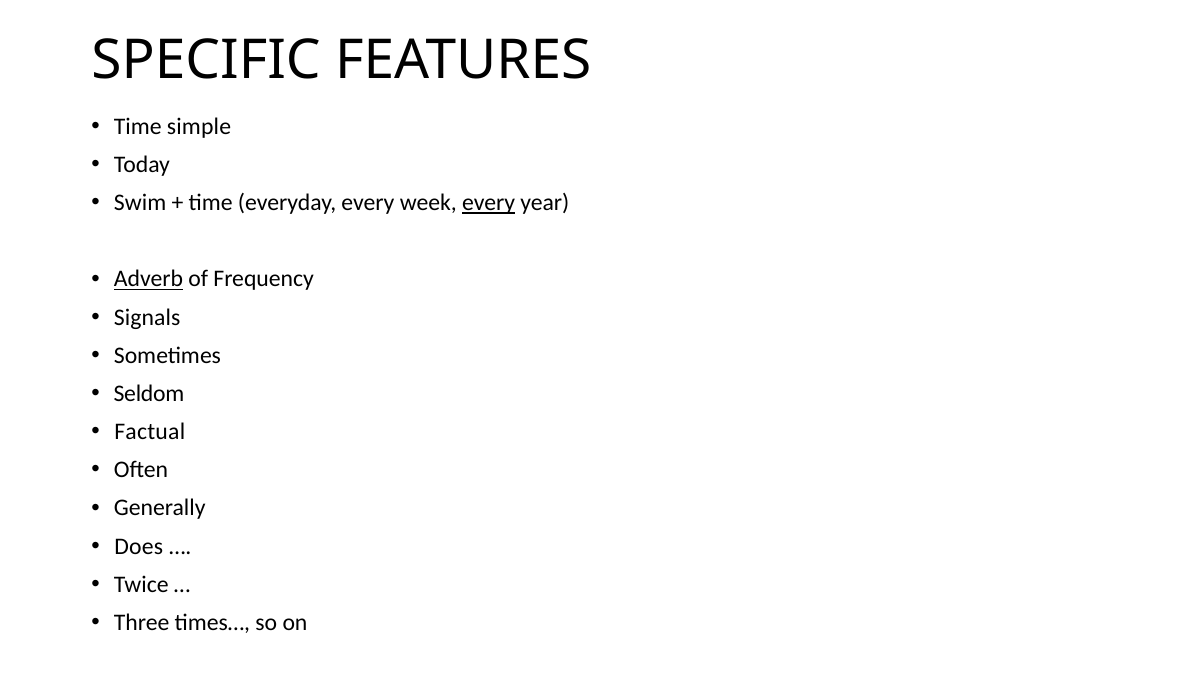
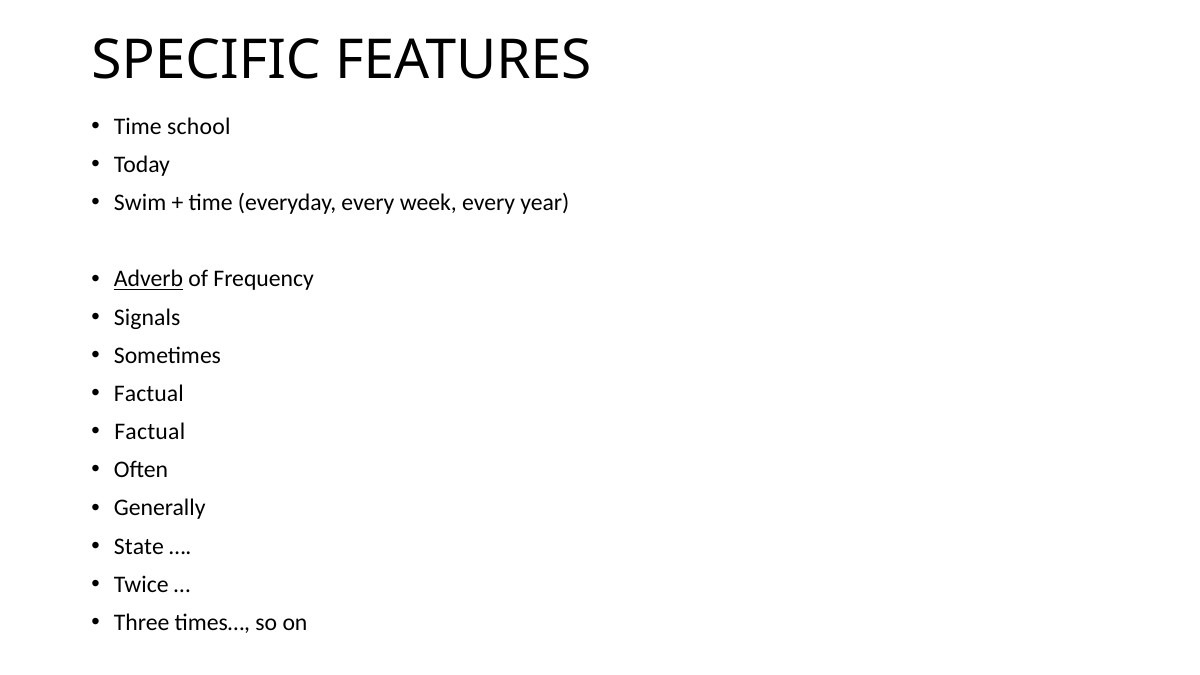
simple: simple -> school
every at (489, 203) underline: present -> none
Seldom at (149, 394): Seldom -> Factual
Does: Does -> State
